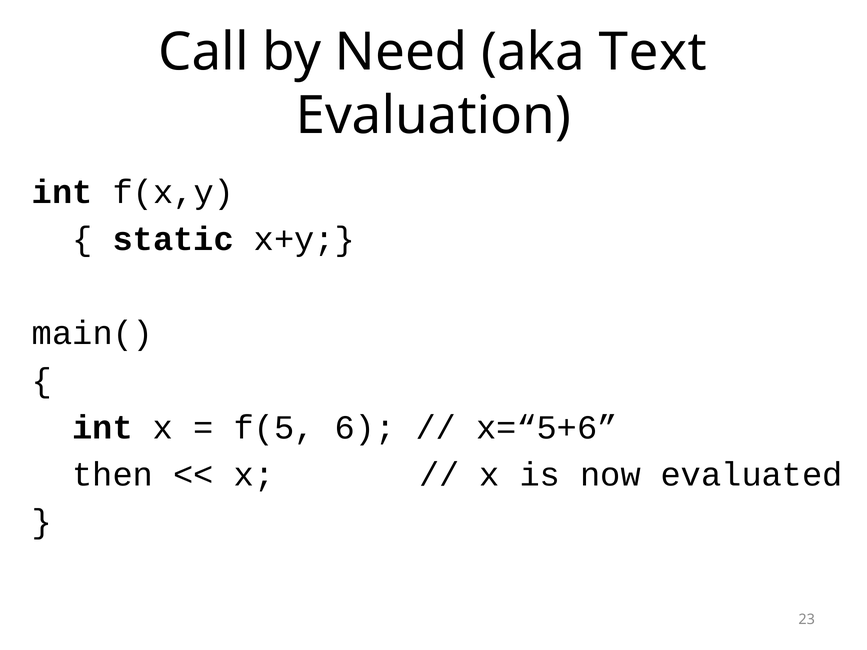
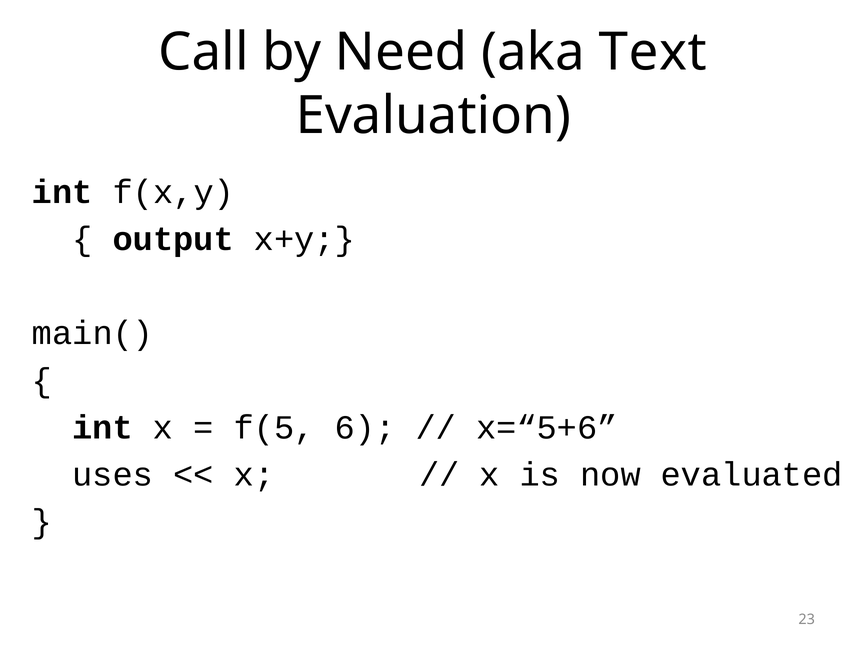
static: static -> output
then: then -> uses
